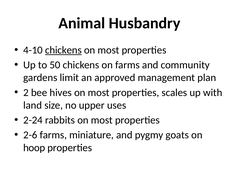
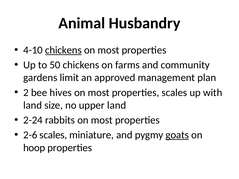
upper uses: uses -> land
2-6 farms: farms -> scales
goats underline: none -> present
